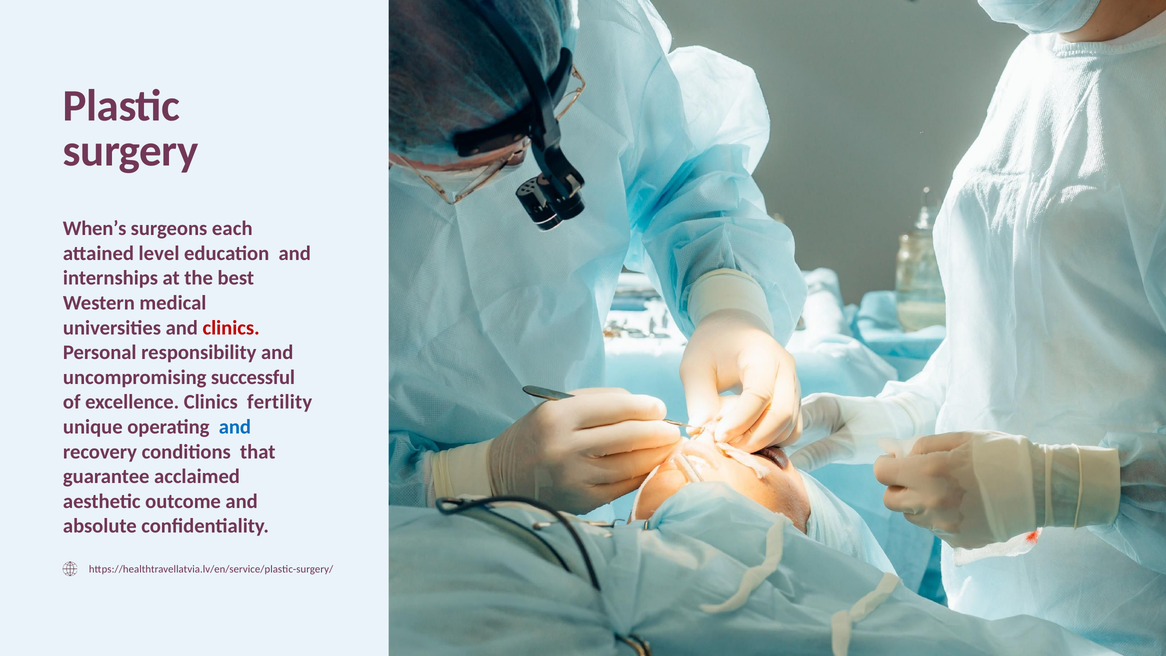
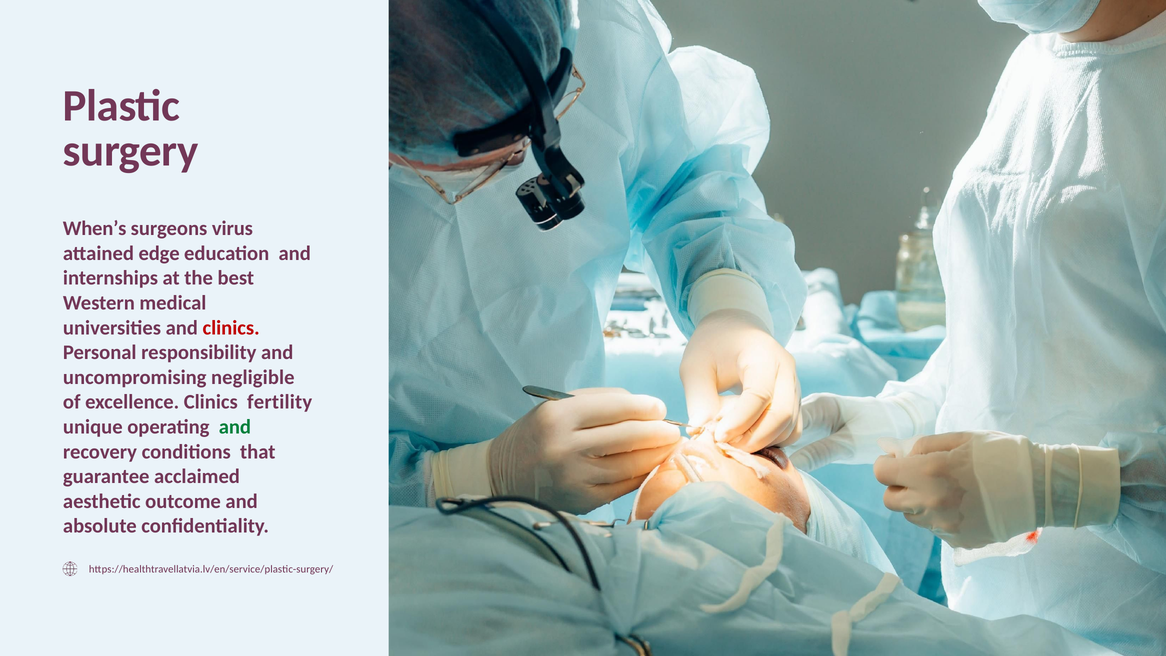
each: each -> virus
level: level -> edge
successful: successful -> negligible
and at (235, 427) colour: blue -> green
